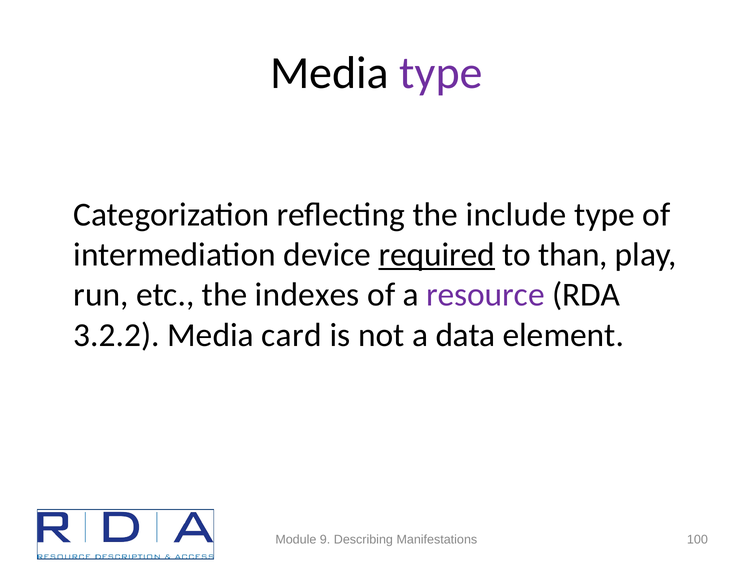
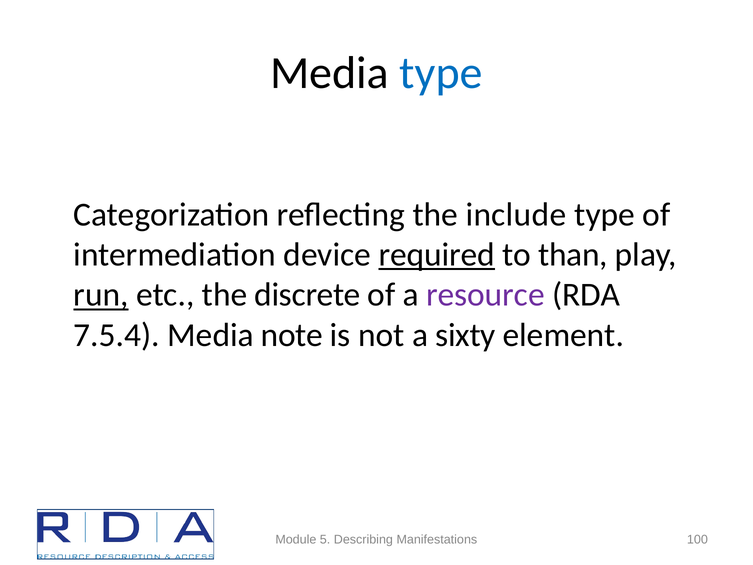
type at (441, 73) colour: purple -> blue
run underline: none -> present
indexes: indexes -> discrete
3.2.2: 3.2.2 -> 7.5.4
card: card -> note
data: data -> sixty
9: 9 -> 5
